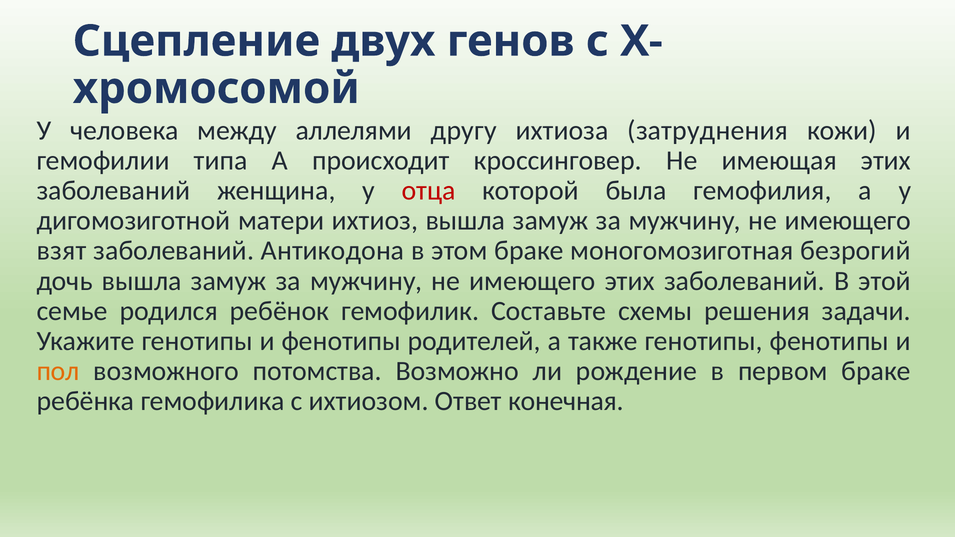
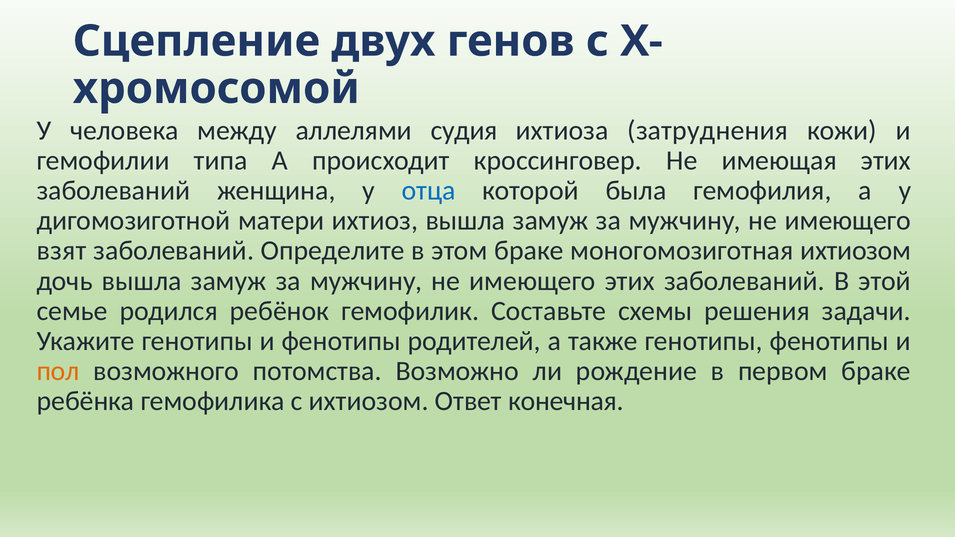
другу: другу -> судия
отца colour: red -> blue
Антикодона: Антикодона -> Определите
моногомозиготная безрогий: безрогий -> ихтиозом
